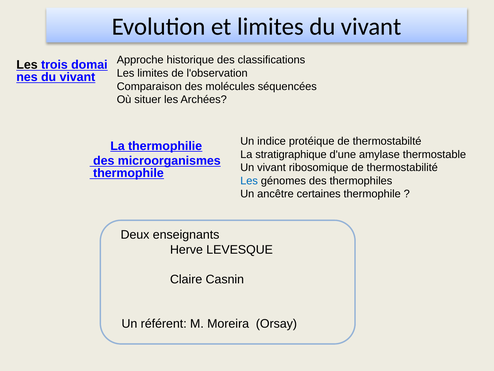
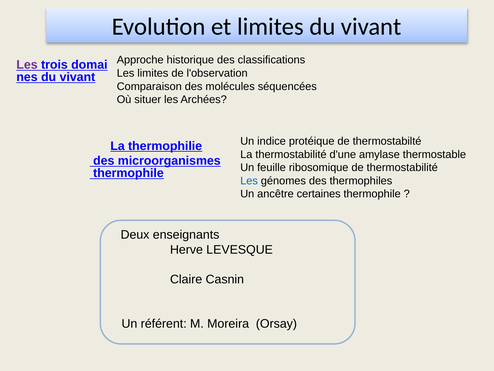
Les at (27, 65) colour: black -> purple
La stratigraphique: stratigraphique -> thermostabilité
Un vivant: vivant -> feuille
